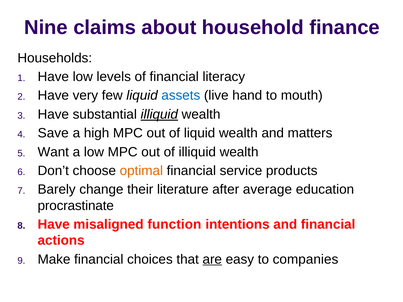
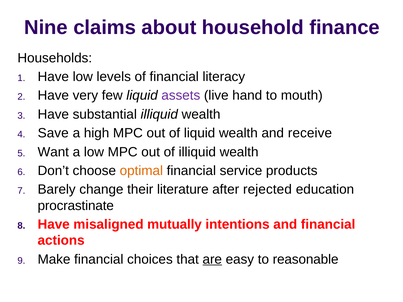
assets colour: blue -> purple
illiquid at (159, 114) underline: present -> none
matters: matters -> receive
average: average -> rejected
function: function -> mutually
companies: companies -> reasonable
